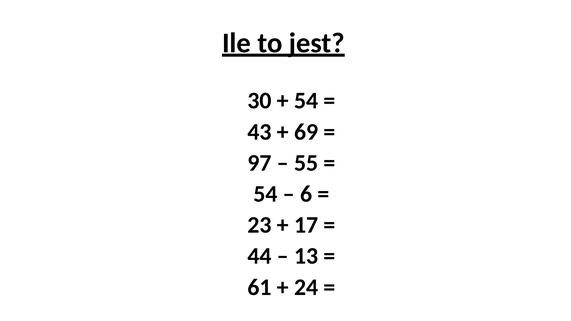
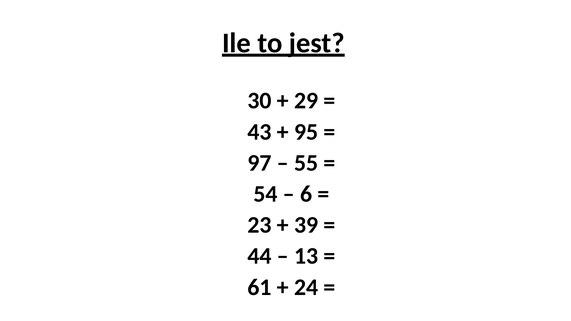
54 at (306, 101): 54 -> 29
69: 69 -> 95
17: 17 -> 39
